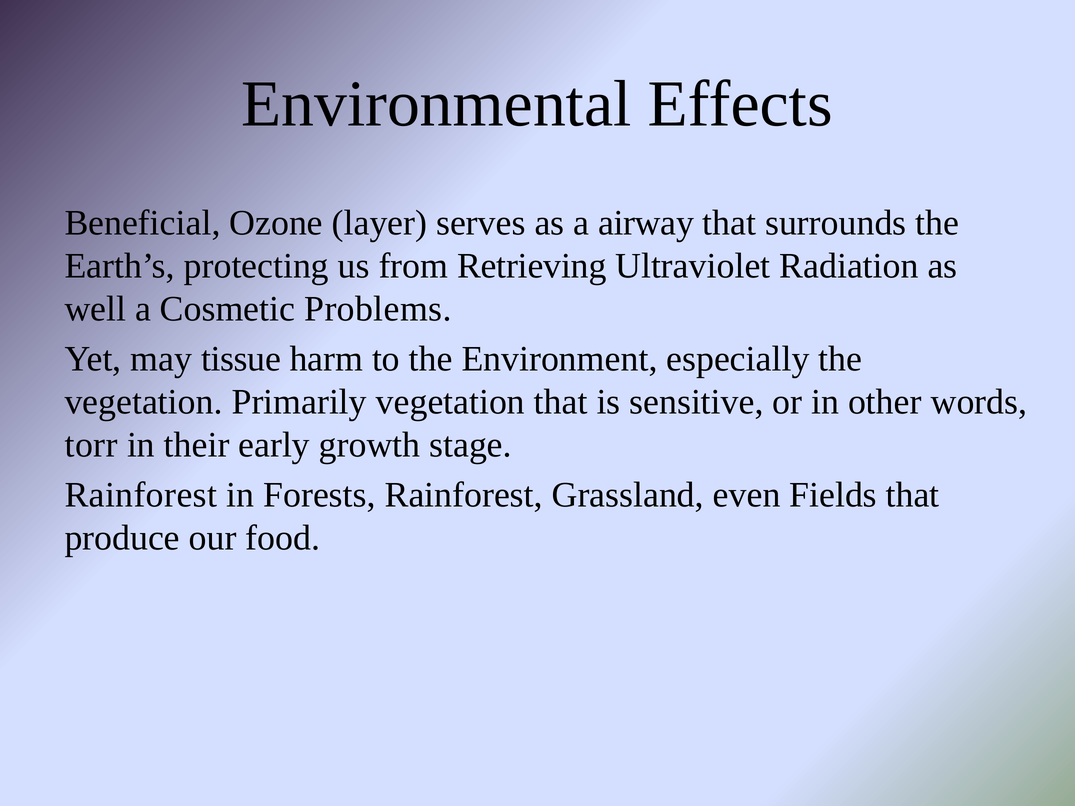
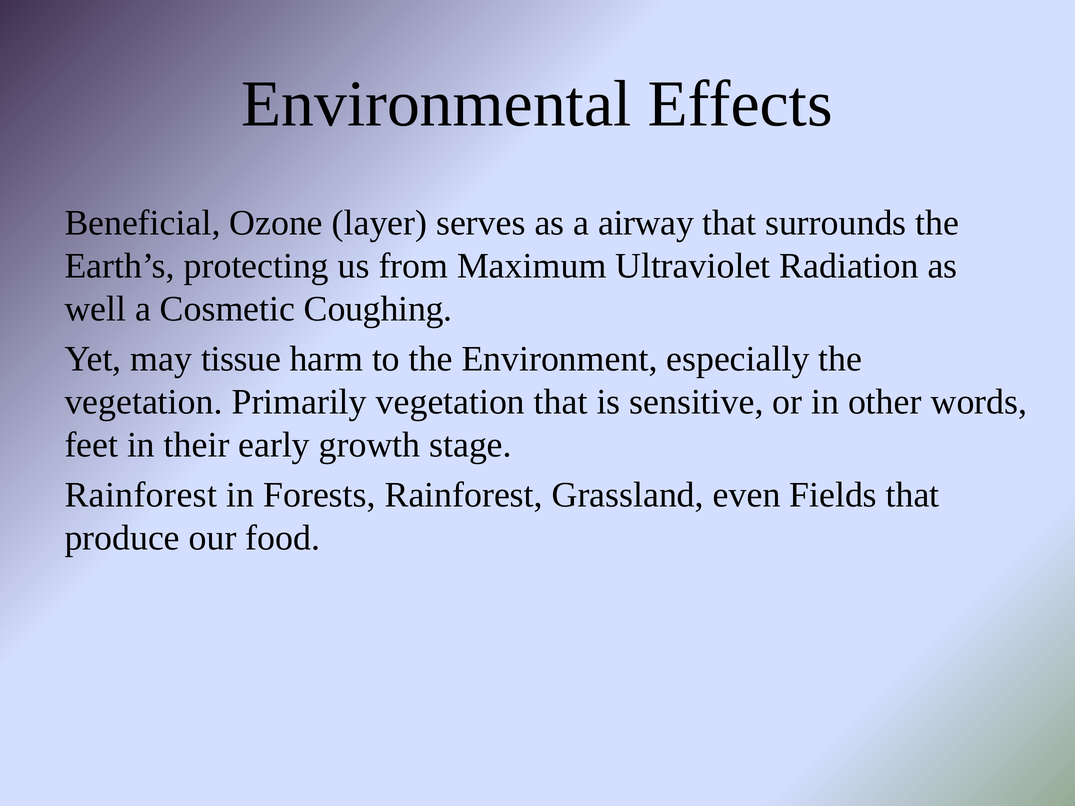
Retrieving: Retrieving -> Maximum
Problems: Problems -> Coughing
torr: torr -> feet
